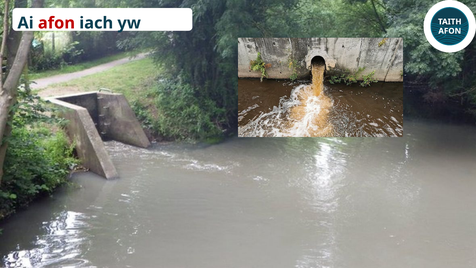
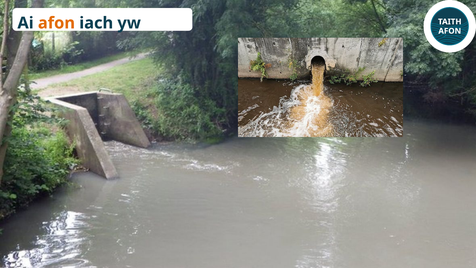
afon at (56, 23) colour: red -> orange
